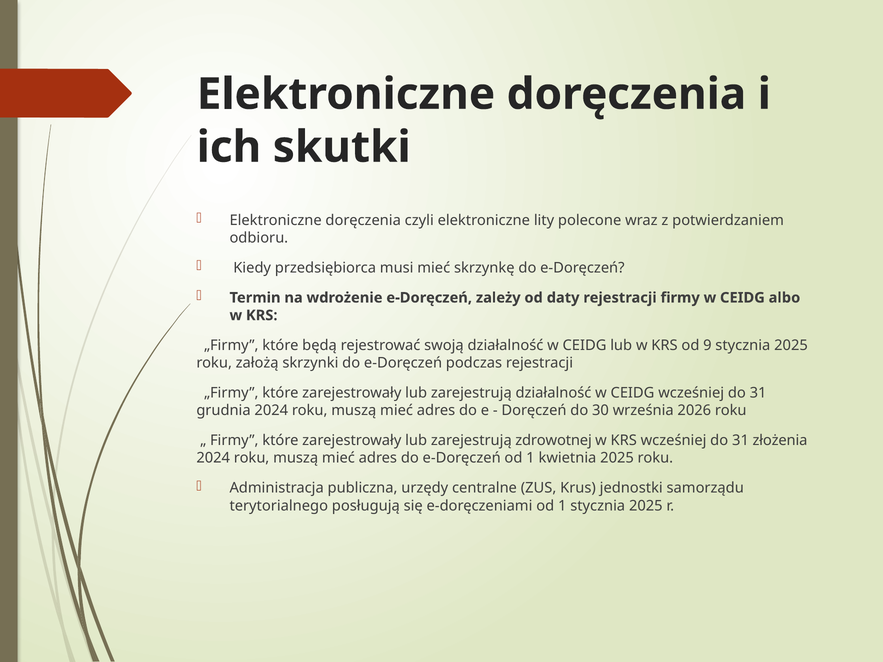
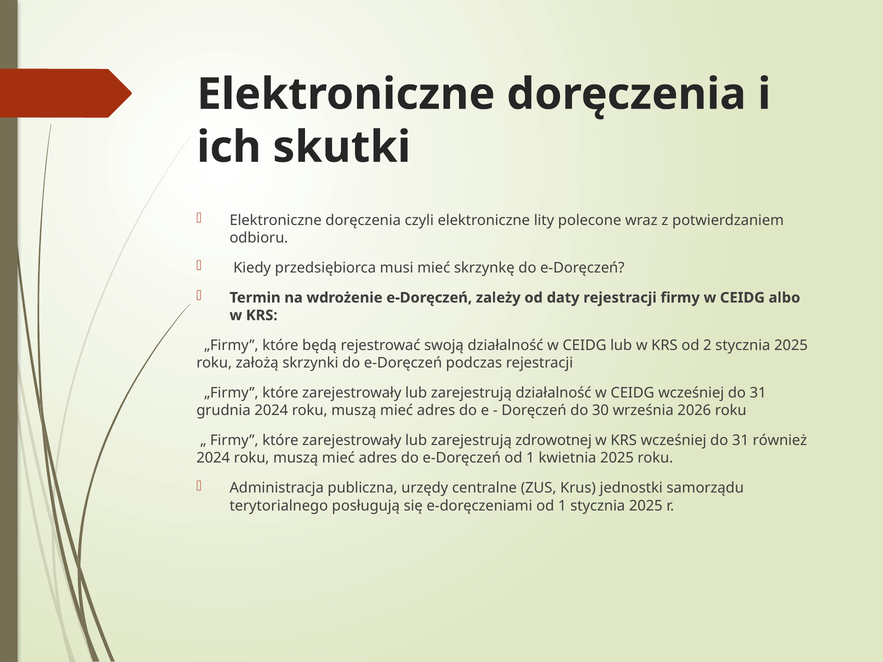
9: 9 -> 2
złożenia: złożenia -> również
